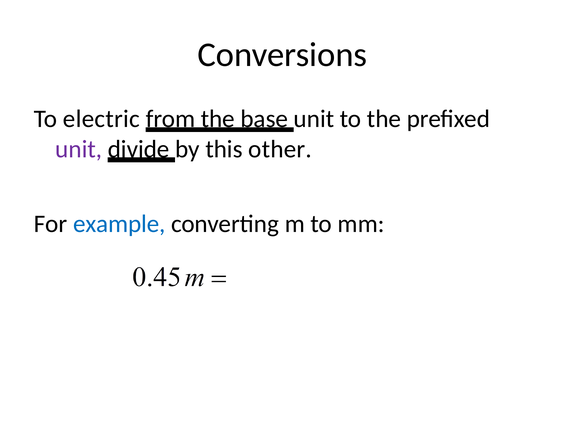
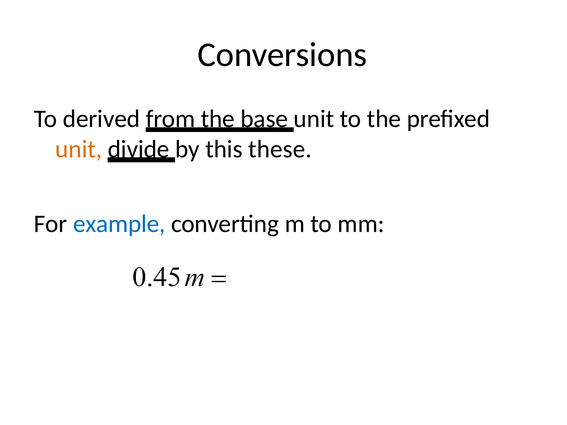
electric: electric -> derived
unit at (79, 149) colour: purple -> orange
other: other -> these
